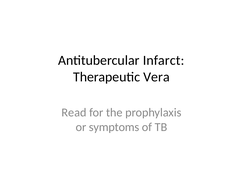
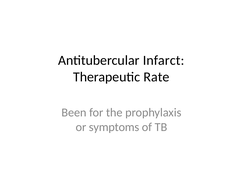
Vera: Vera -> Rate
Read: Read -> Been
